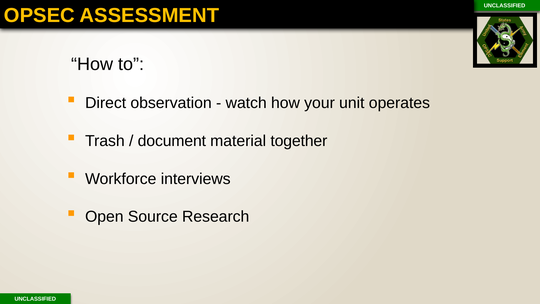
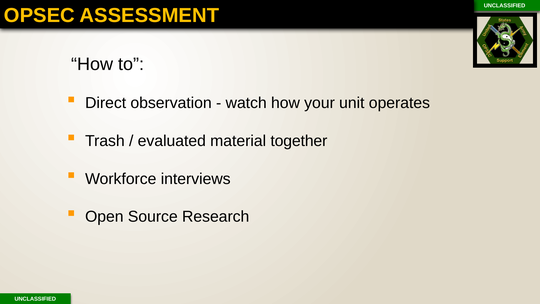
document: document -> evaluated
